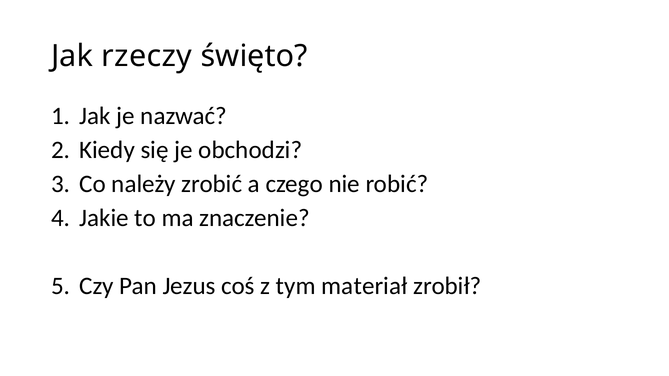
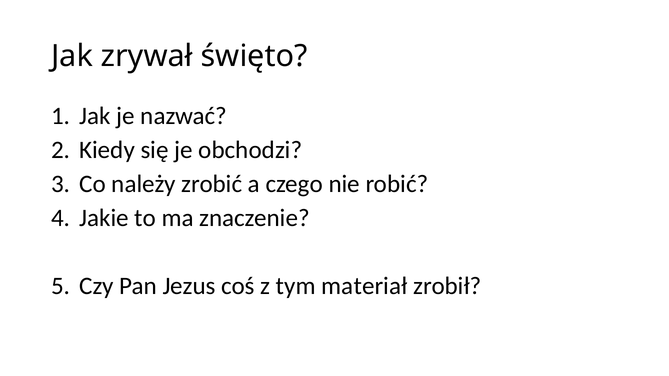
rzeczy: rzeczy -> zrywał
